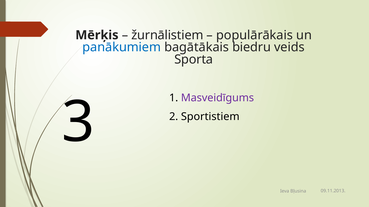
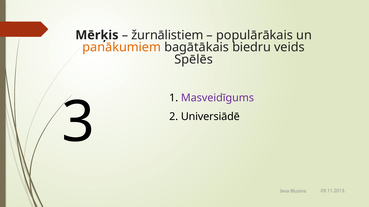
panākumiem colour: blue -> orange
Sporta: Sporta -> Spēlēs
Sportistiem: Sportistiem -> Universiādē
